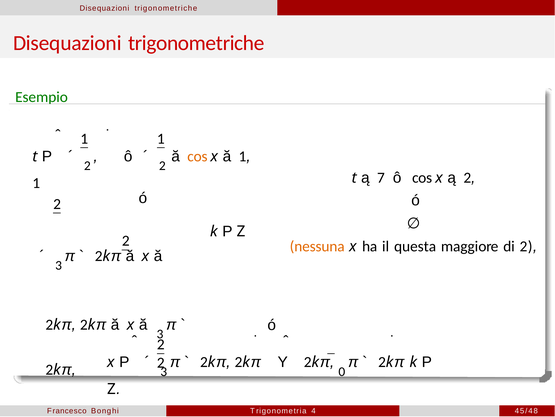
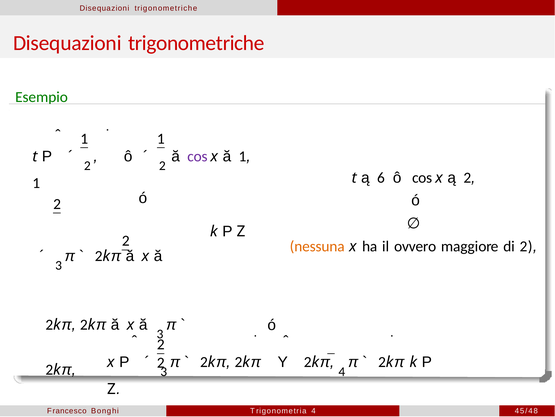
cos at (197, 156) colour: orange -> purple
7: 7 -> 6
questa: questa -> ovvero
2kπ 0: 0 -> 4
